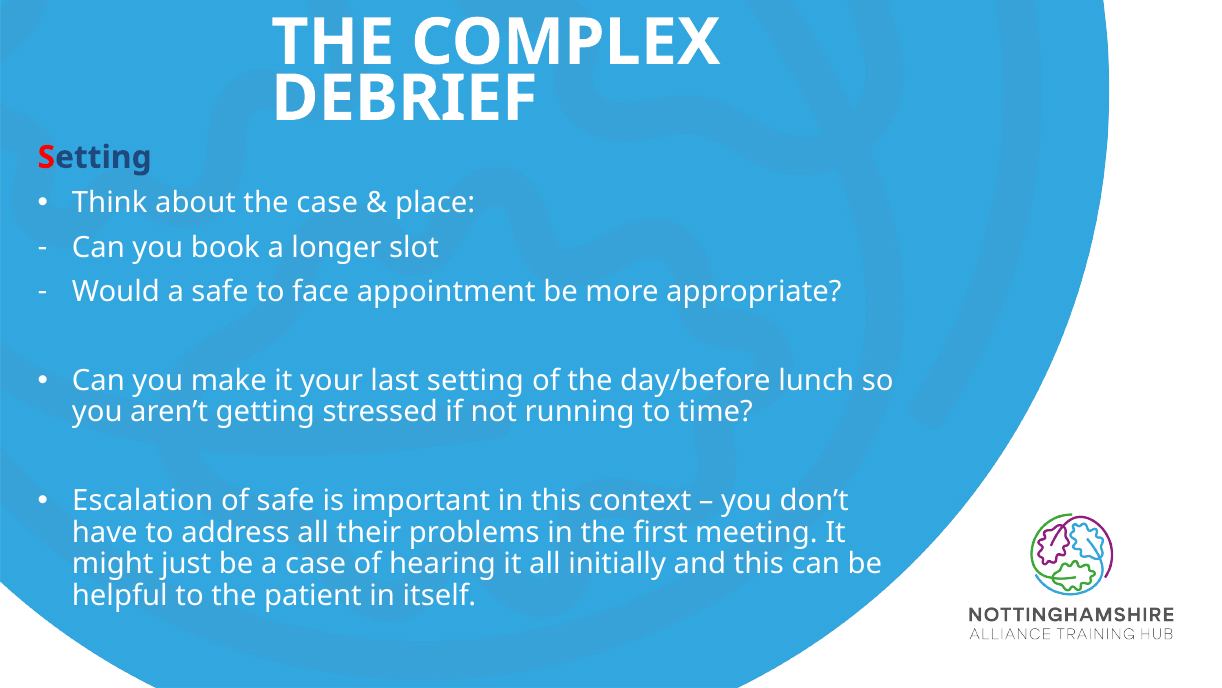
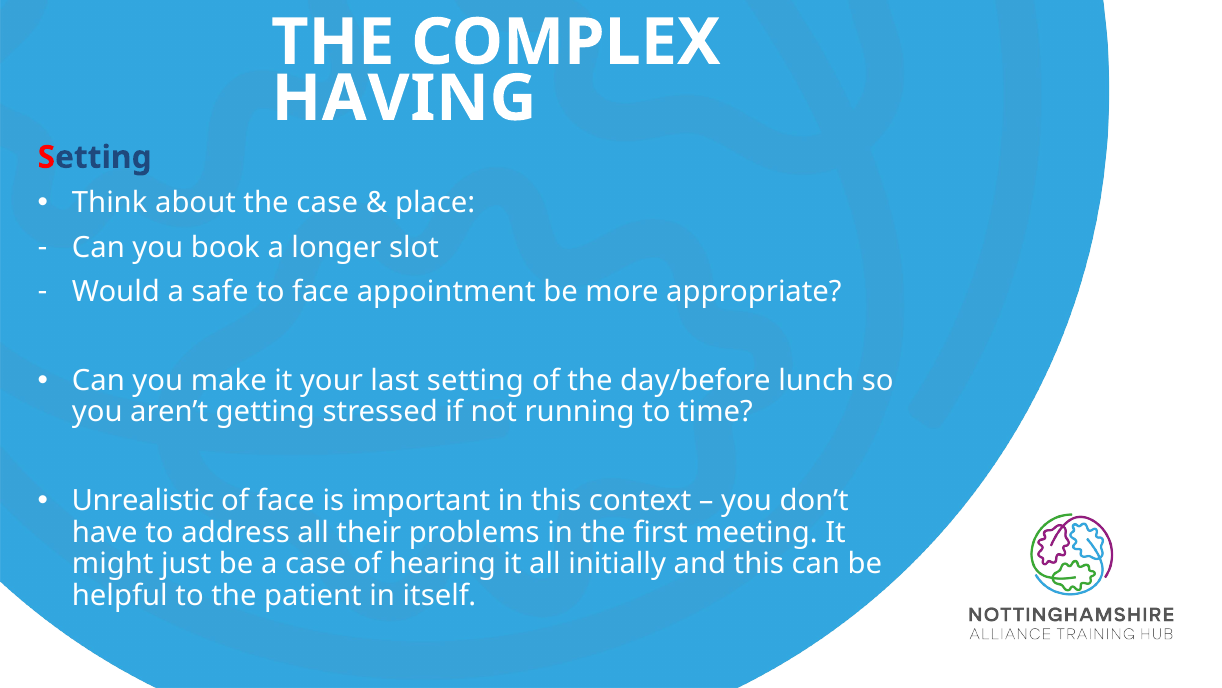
DEBRIEF: DEBRIEF -> HAVING
Escalation: Escalation -> Unrealistic
of safe: safe -> face
